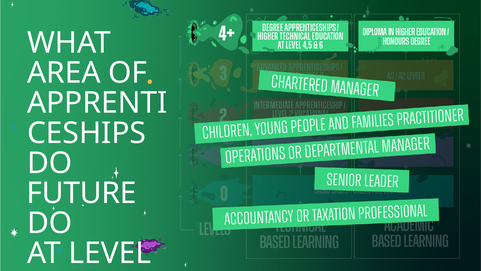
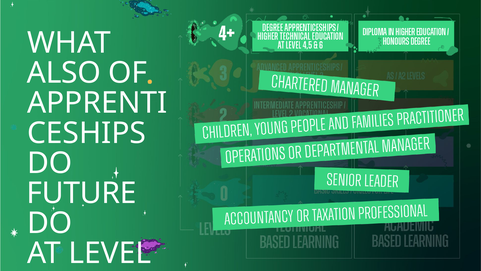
AREA: AREA -> ALSO
